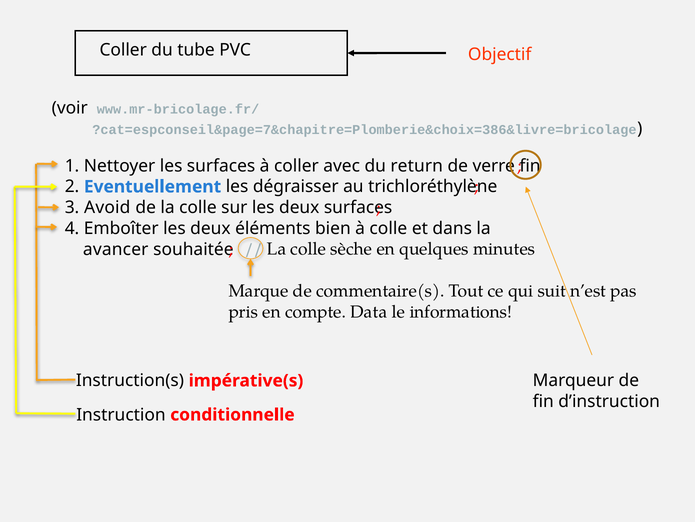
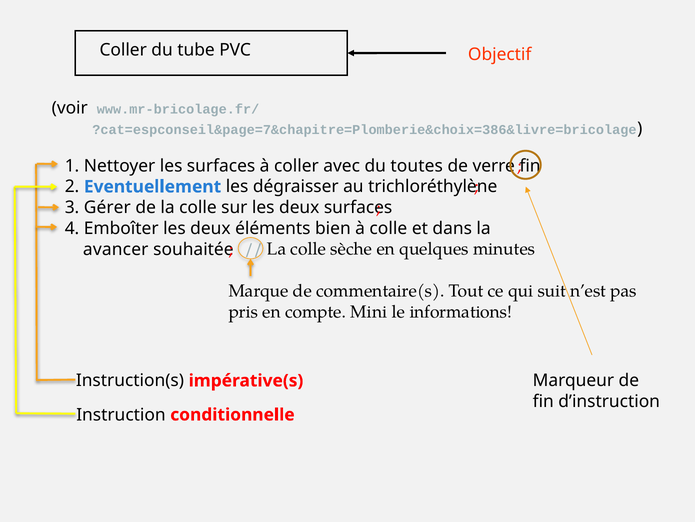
return: return -> toutes
Avoid: Avoid -> Gérer
Data: Data -> Mini
